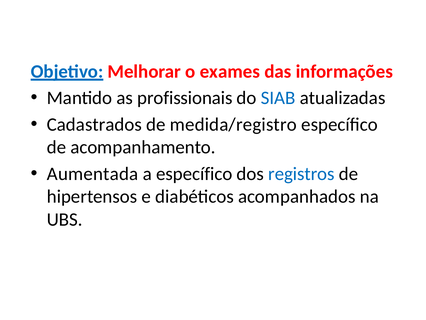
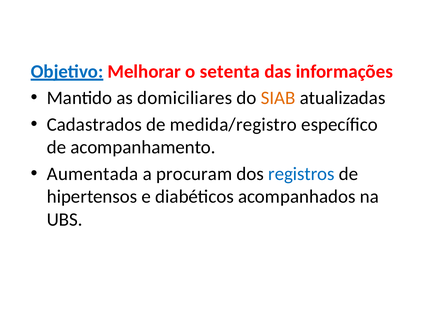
exames: exames -> setenta
profissionais: profissionais -> domiciliares
SIAB colour: blue -> orange
a específico: específico -> procuram
